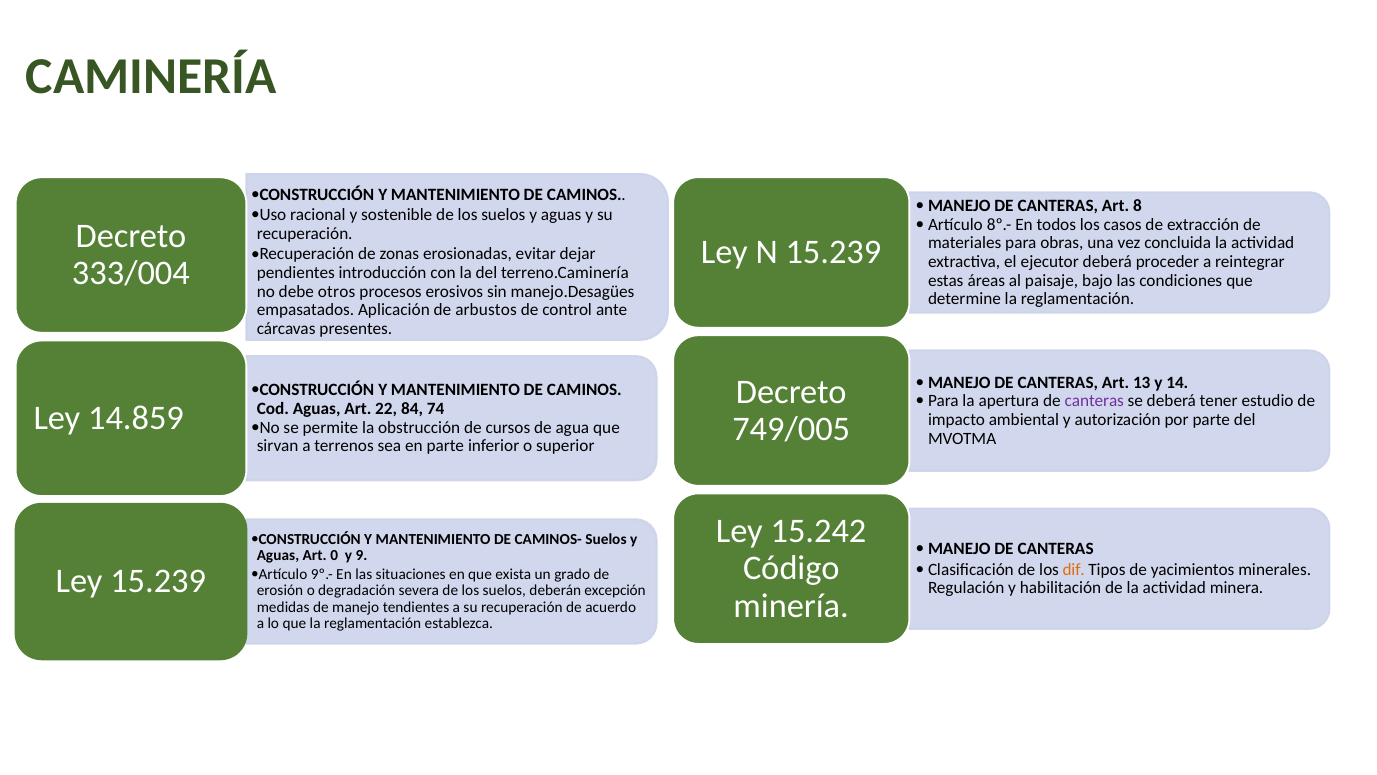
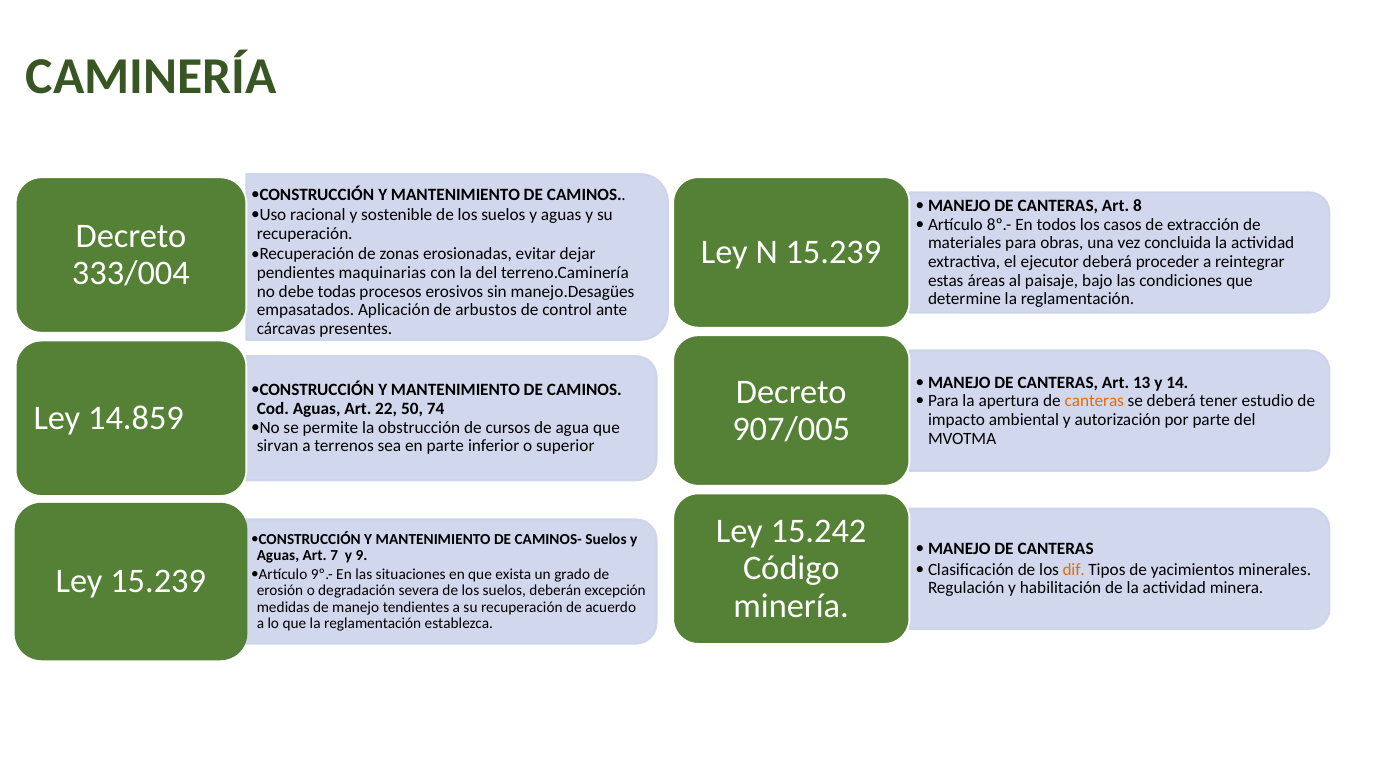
introducción: introducción -> maquinarias
otros: otros -> todas
canteras at (1094, 401) colour: purple -> orange
84: 84 -> 50
749/005: 749/005 -> 907/005
0: 0 -> 7
